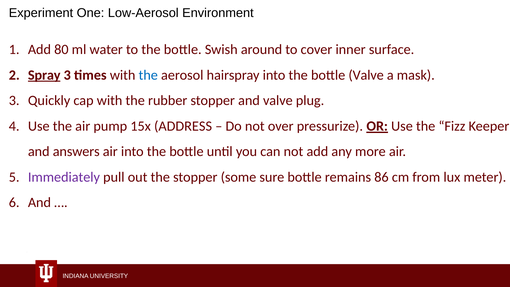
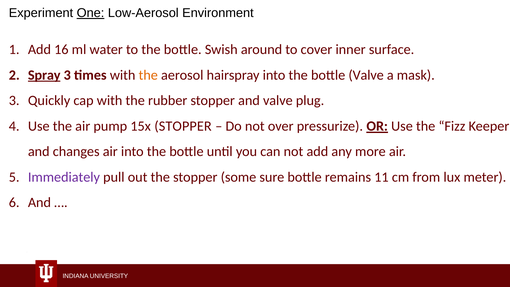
One underline: none -> present
80: 80 -> 16
the at (148, 75) colour: blue -> orange
15x ADDRESS: ADDRESS -> STOPPER
answers: answers -> changes
86: 86 -> 11
